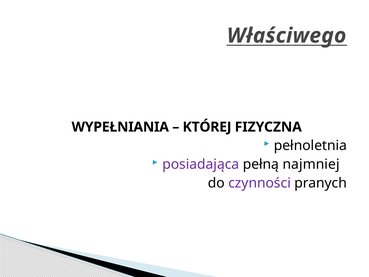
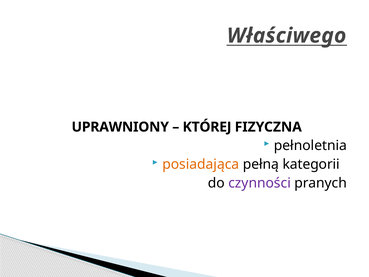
WYPEŁNIANIA: WYPEŁNIANIA -> UPRAWNIONY
posiadająca colour: purple -> orange
najmniej: najmniej -> kategorii
